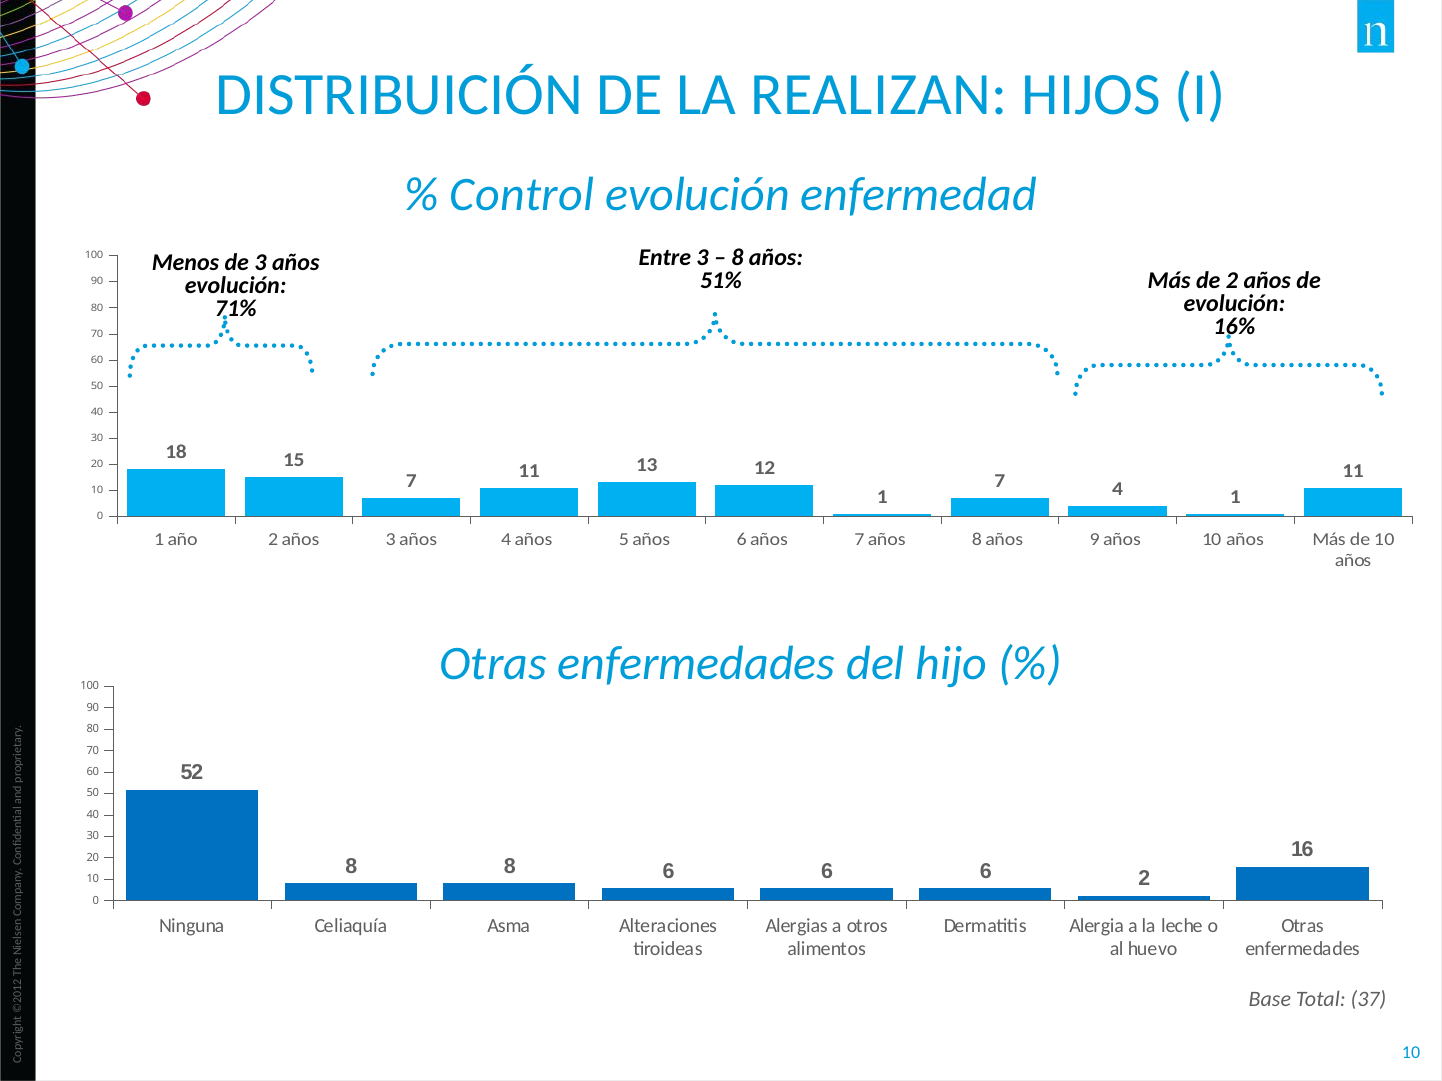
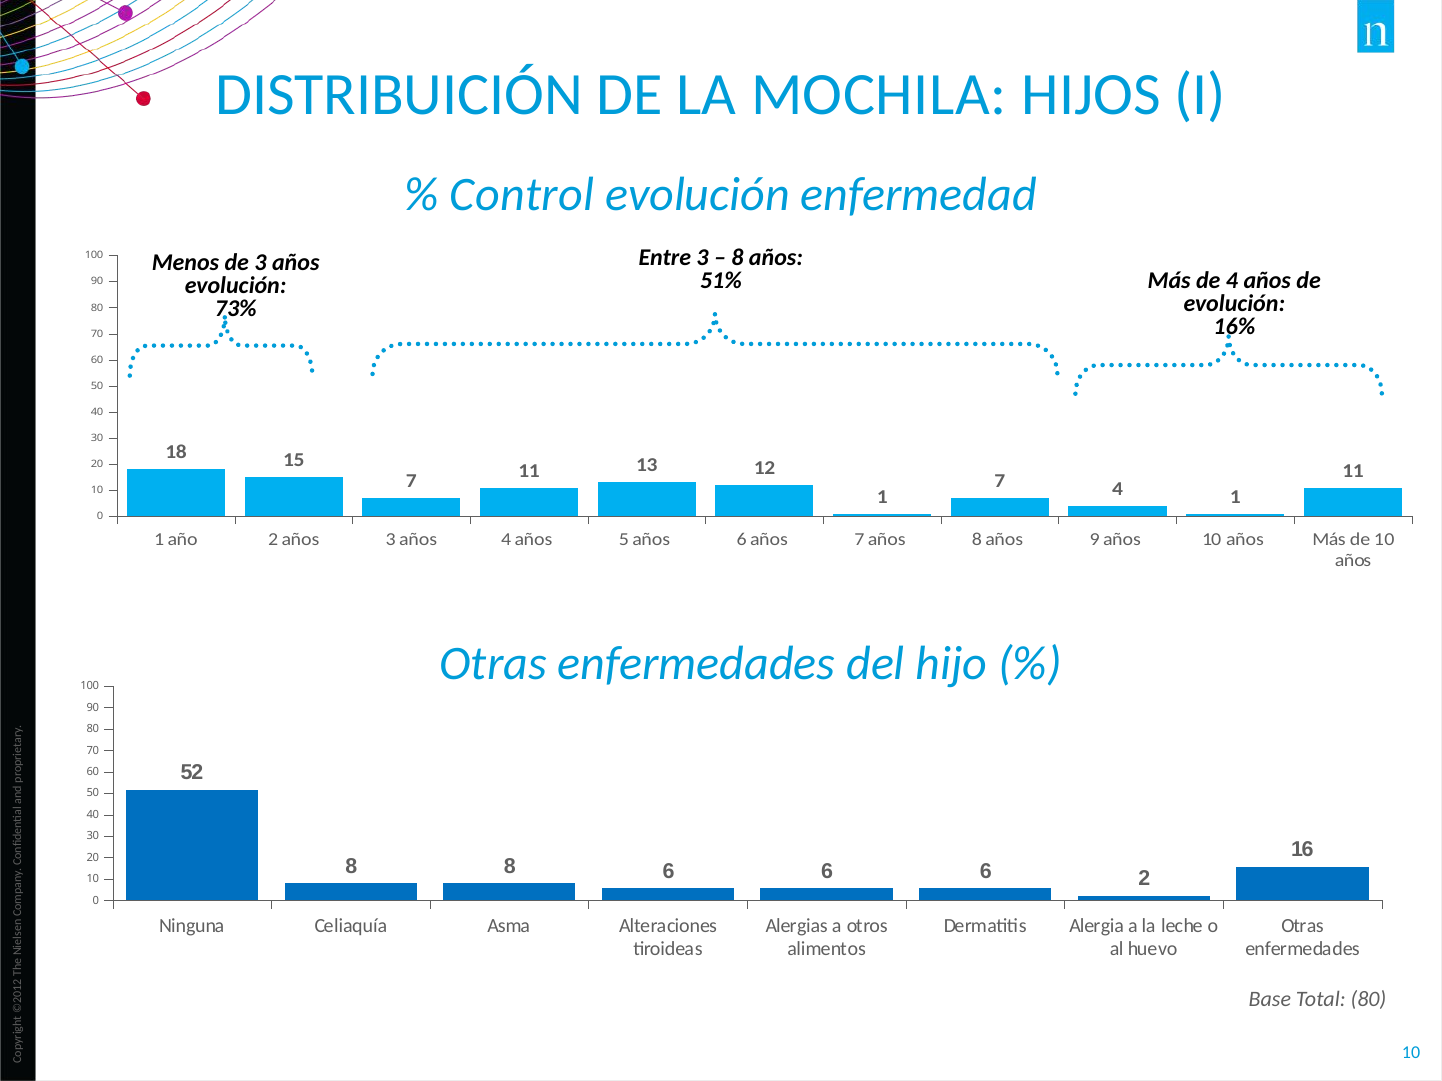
REALIZAN: REALIZAN -> MOCHILA
de 2: 2 -> 4
71%: 71% -> 73%
Total 37: 37 -> 80
